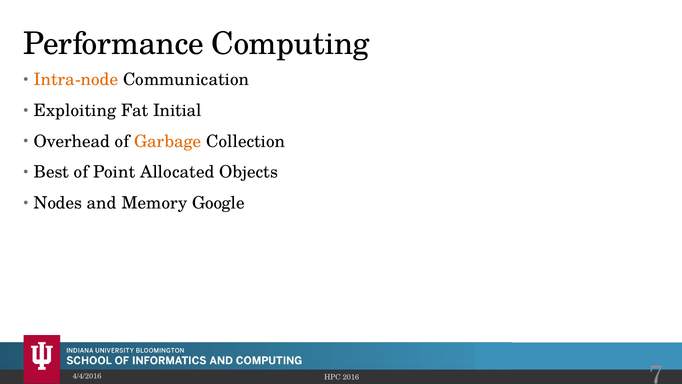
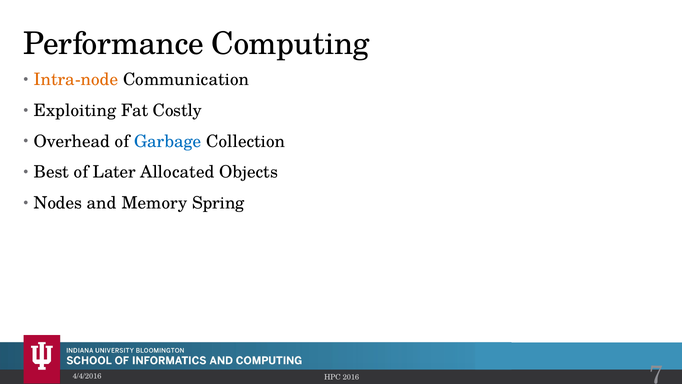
Initial: Initial -> Costly
Garbage colour: orange -> blue
Point: Point -> Later
Google: Google -> Spring
